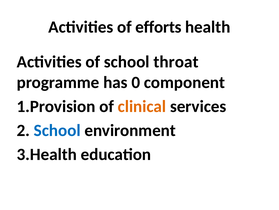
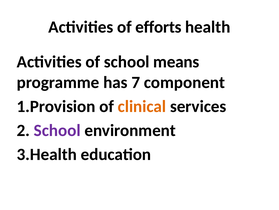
throat: throat -> means
0: 0 -> 7
School at (57, 130) colour: blue -> purple
